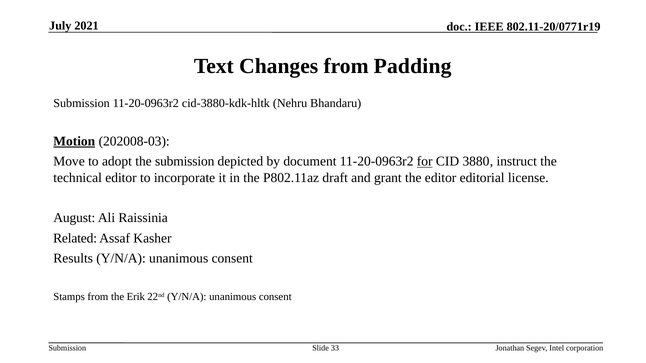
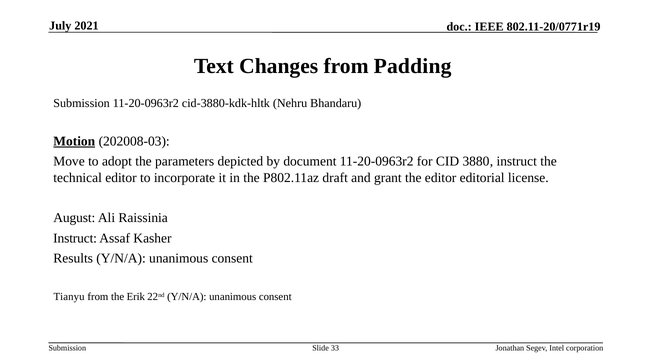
the submission: submission -> parameters
for underline: present -> none
Related at (75, 238): Related -> Instruct
Stamps: Stamps -> Tianyu
